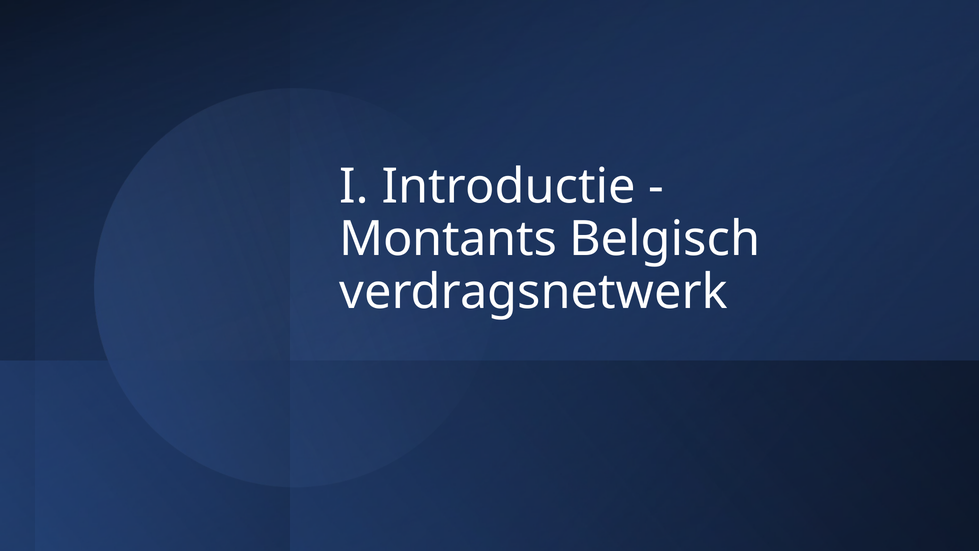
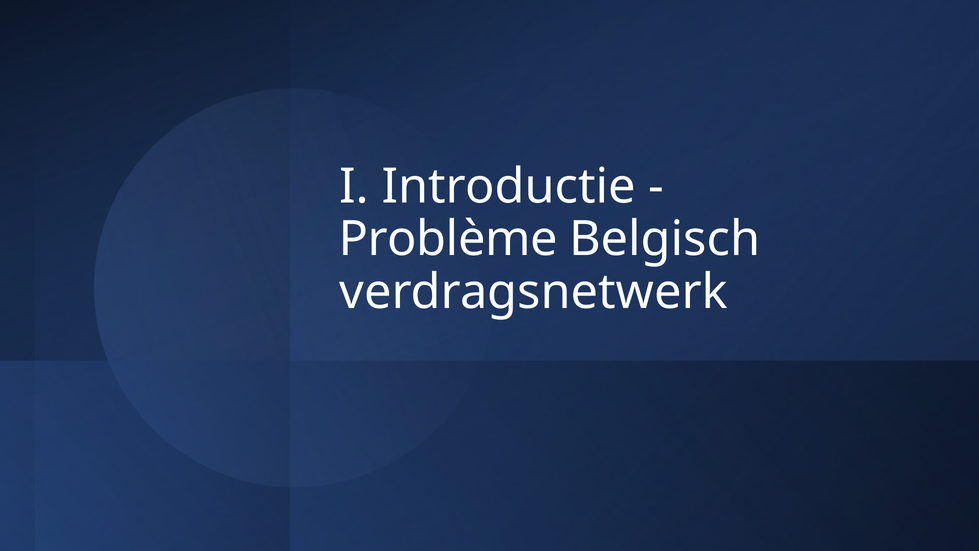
Montants: Montants -> Problème
